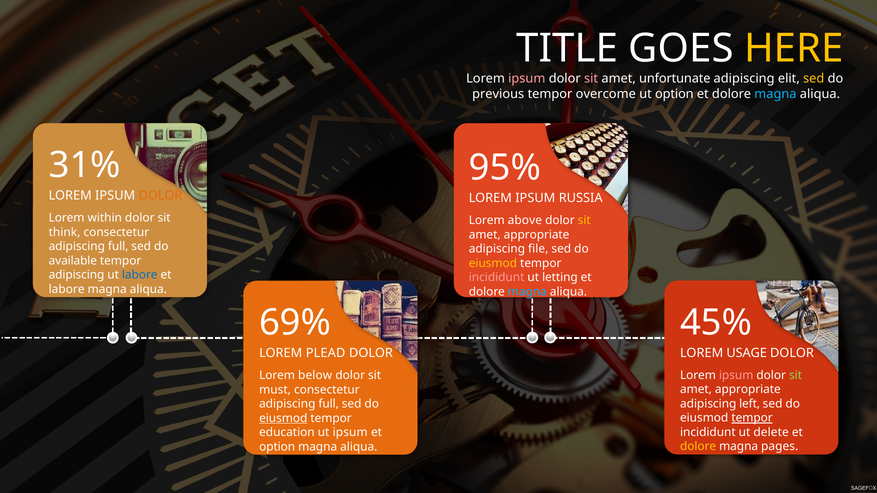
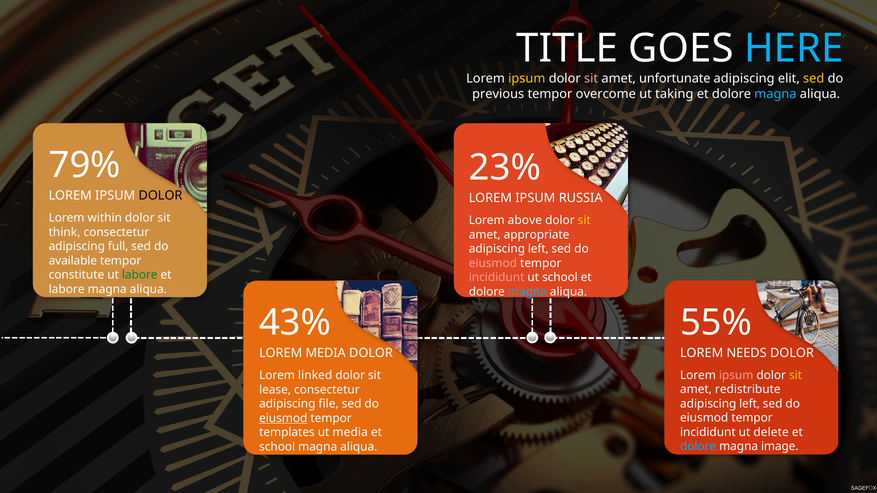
HERE colour: yellow -> light blue
ipsum at (527, 79) colour: pink -> yellow
ut option: option -> taking
31%: 31% -> 79%
95%: 95% -> 23%
DOLOR at (161, 196) colour: orange -> black
file at (538, 249): file -> left
eiusmod at (493, 263) colour: yellow -> pink
adipiscing at (76, 275): adipiscing -> constitute
labore at (140, 275) colour: blue -> green
ut letting: letting -> school
45%: 45% -> 55%
69%: 69% -> 43%
USAGE: USAGE -> NEEDS
LOREM PLEAD: PLEAD -> MEDIA
sit at (796, 375) colour: light green -> yellow
below: below -> linked
appropriate at (748, 390): appropriate -> redistribute
must: must -> lease
full at (329, 404): full -> file
tempor at (752, 418) underline: present -> none
education: education -> templates
ut ipsum: ipsum -> media
dolore at (698, 447) colour: yellow -> light blue
pages: pages -> image
option at (277, 447): option -> school
